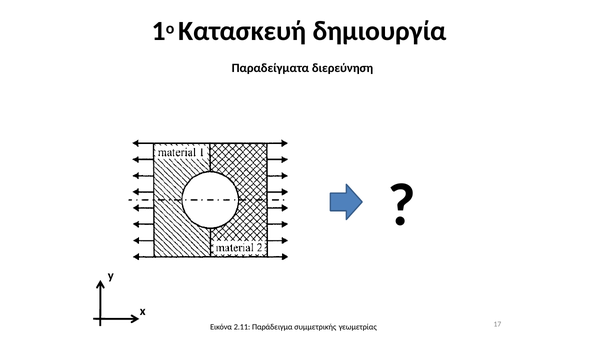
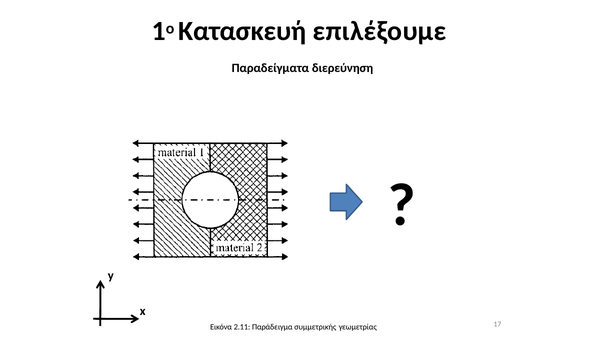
δημιουργία: δημιουργία -> επιλέξουμε
